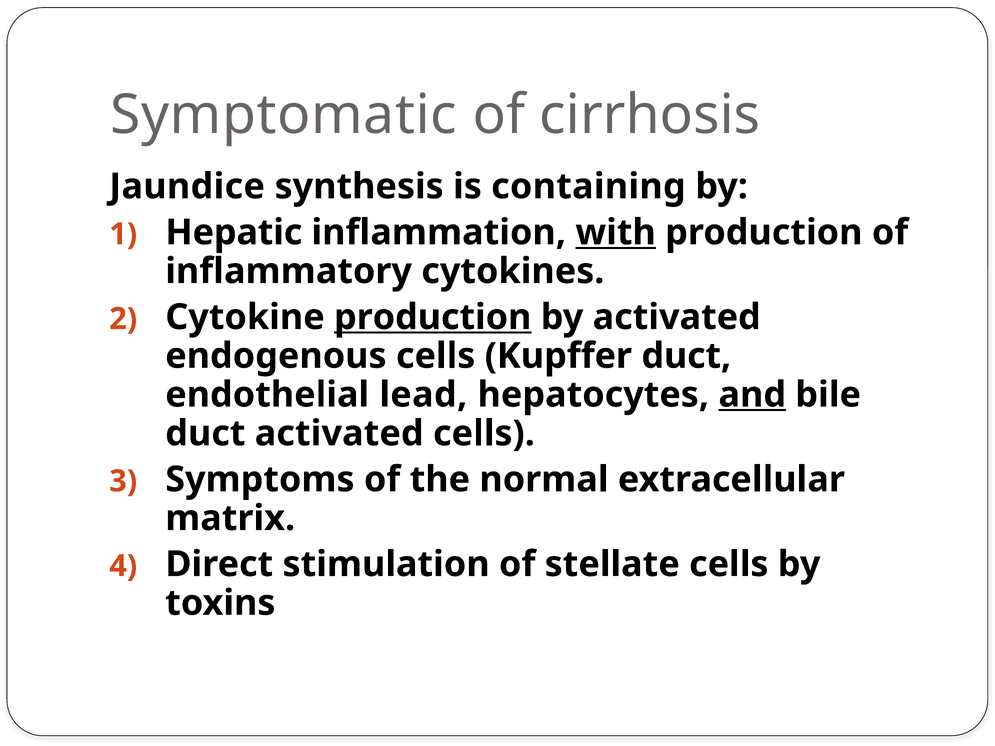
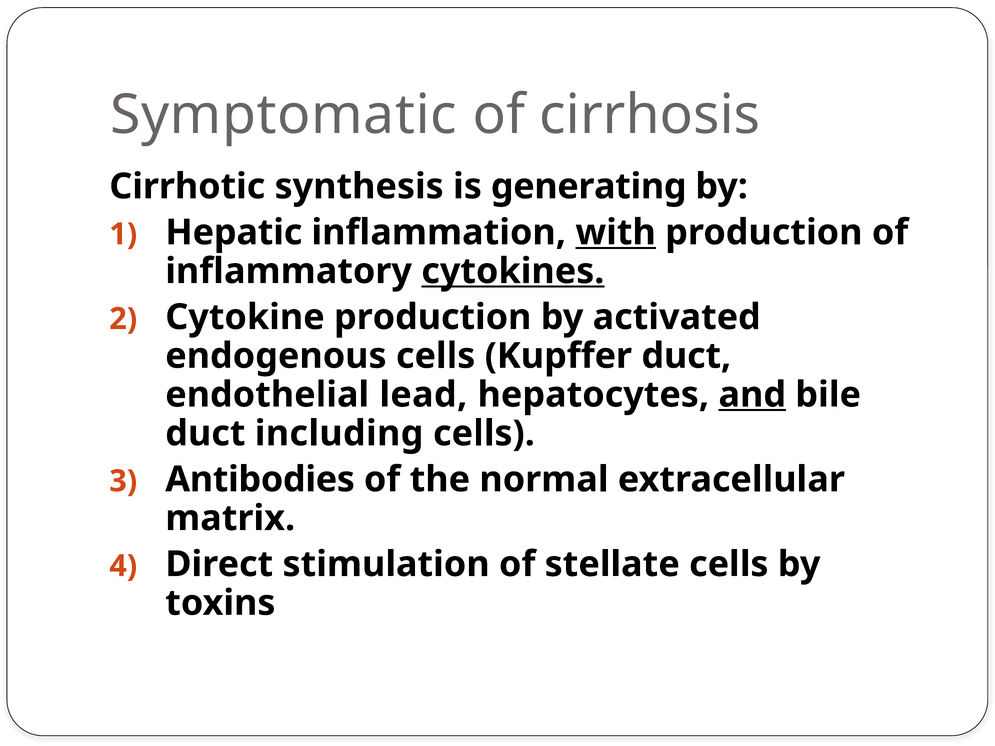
Jaundice: Jaundice -> Cirrhotic
containing: containing -> generating
cytokines underline: none -> present
production at (433, 317) underline: present -> none
duct activated: activated -> including
Symptoms: Symptoms -> Antibodies
